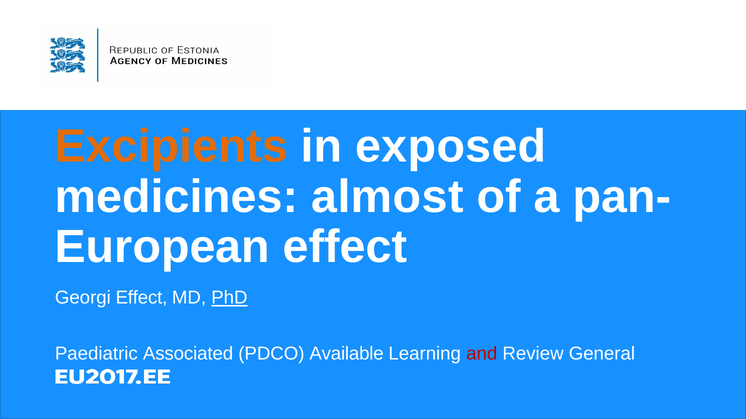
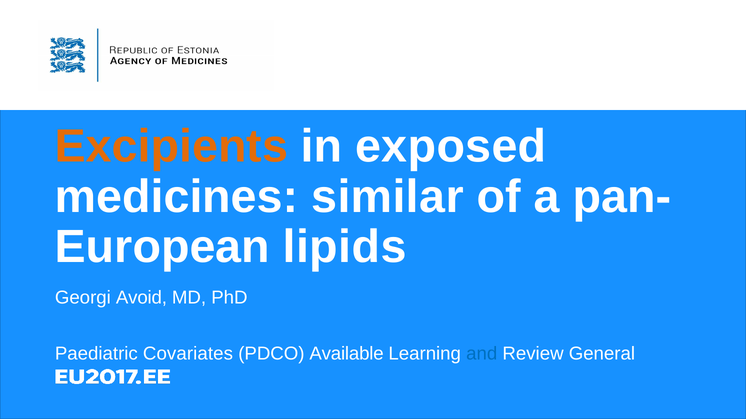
almost: almost -> similar
effect at (345, 247): effect -> lipids
Georgi Effect: Effect -> Avoid
PhD underline: present -> none
Associated: Associated -> Covariates
and colour: red -> blue
